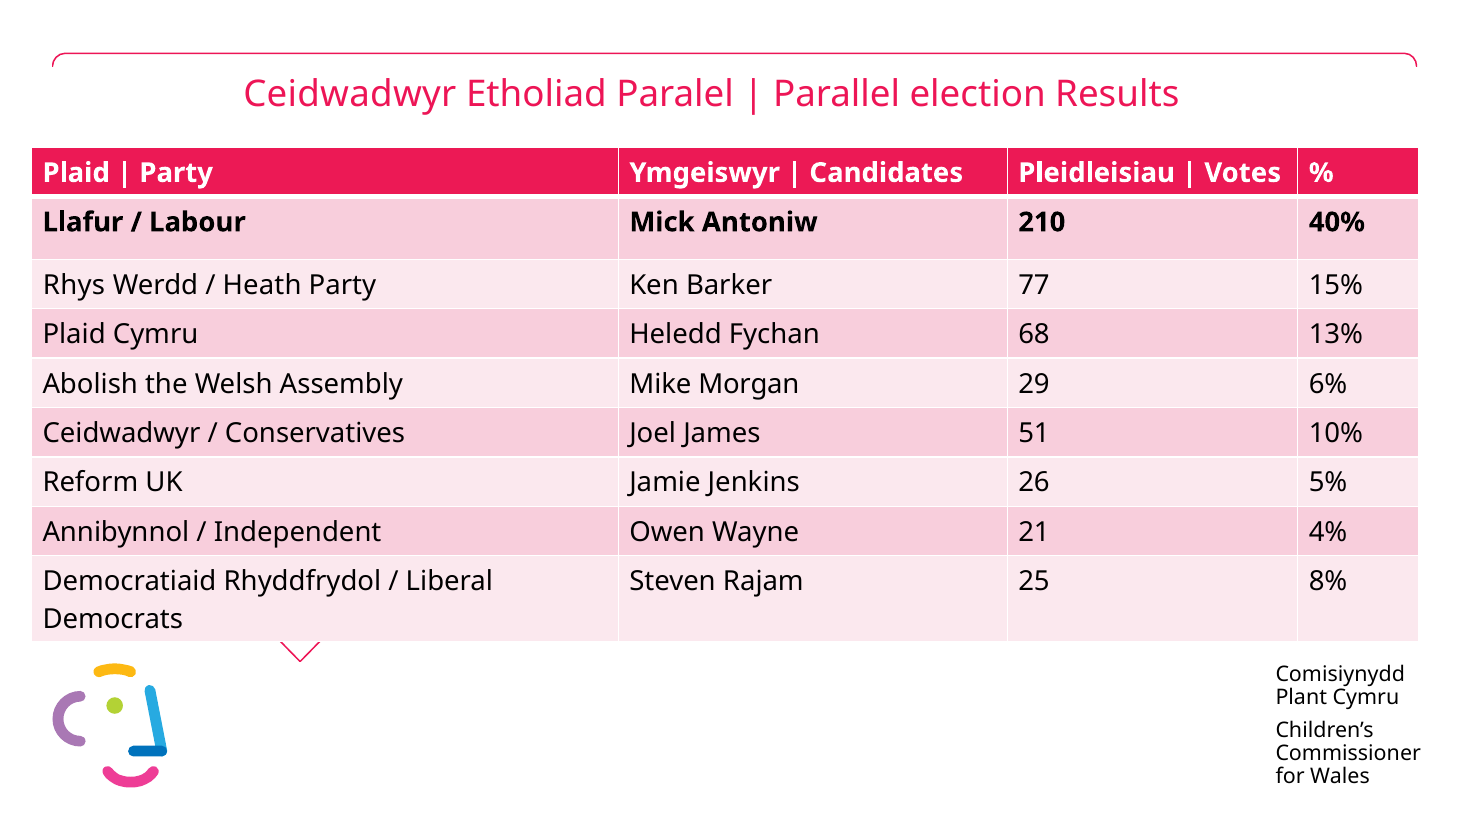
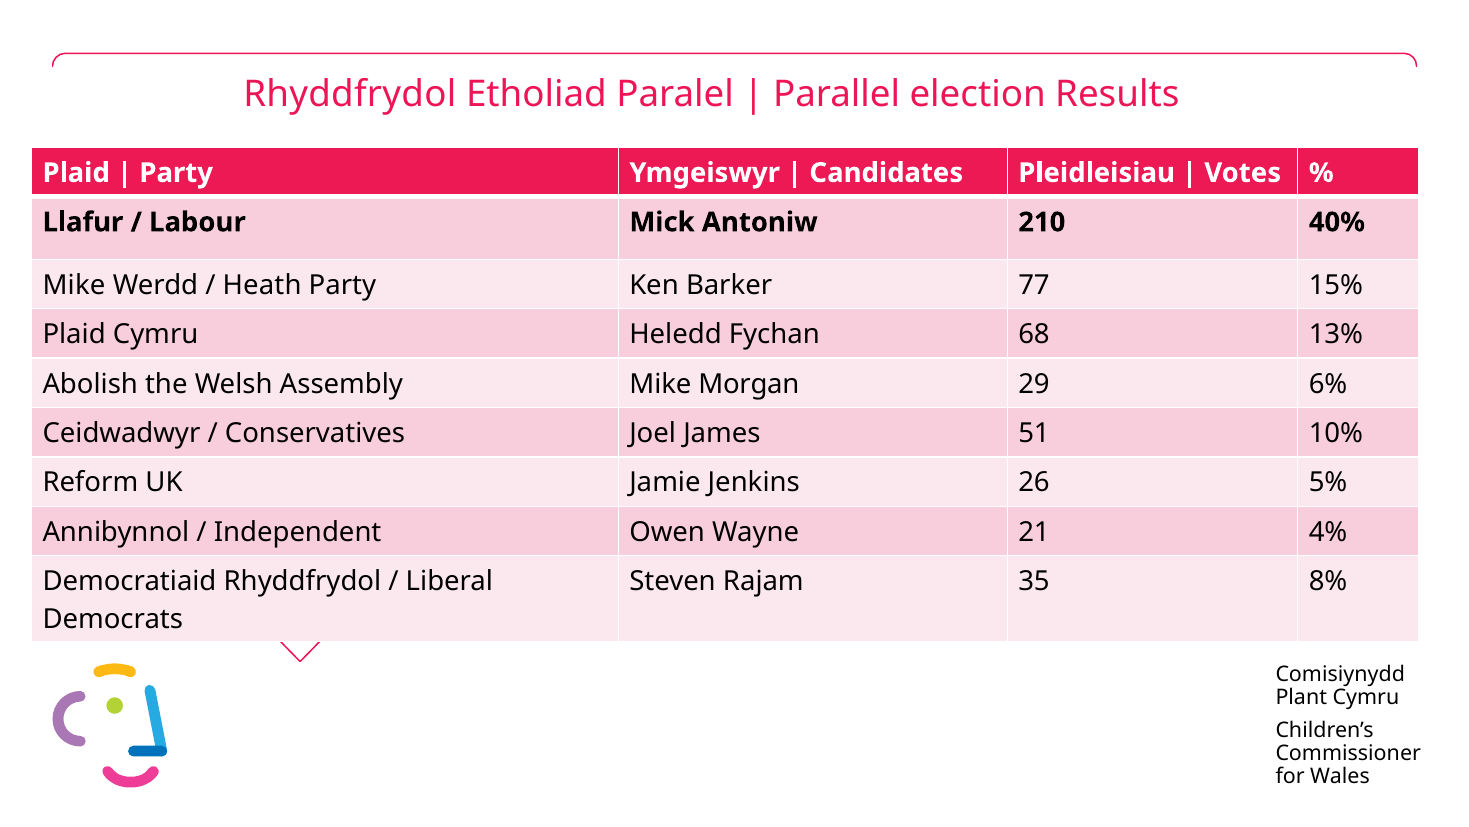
Ceidwadwyr at (350, 94): Ceidwadwyr -> Rhyddfrydol
Rhys at (74, 285): Rhys -> Mike
25: 25 -> 35
